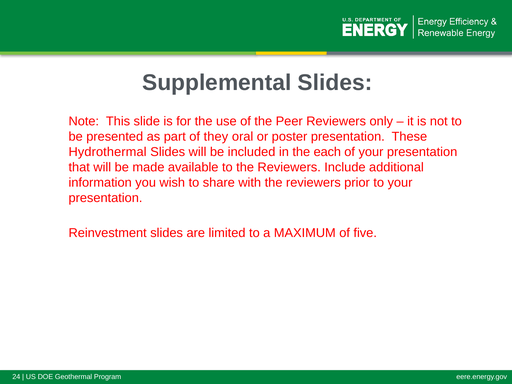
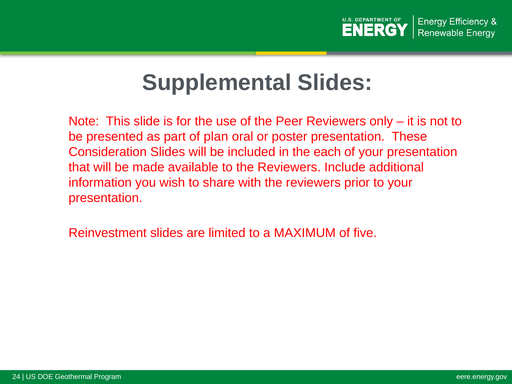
they: they -> plan
Hydrothermal: Hydrothermal -> Consideration
